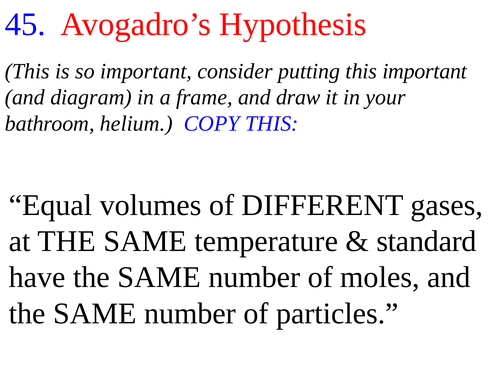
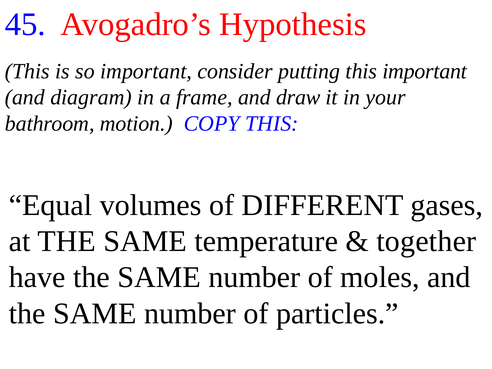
helium: helium -> motion
standard: standard -> together
